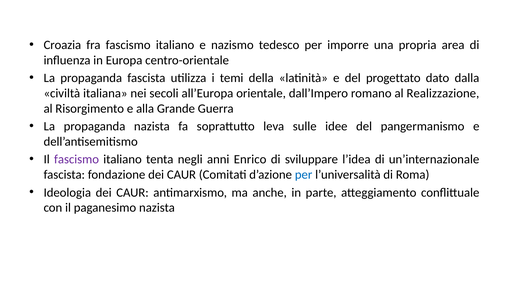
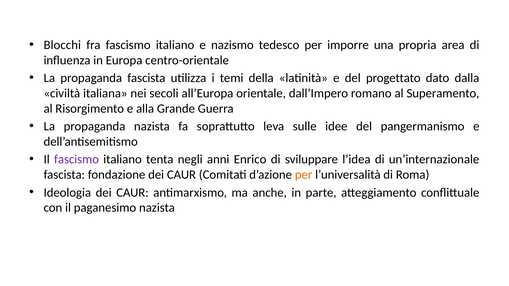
Croazia: Croazia -> Blocchi
Realizzazione: Realizzazione -> Superamento
per at (304, 175) colour: blue -> orange
